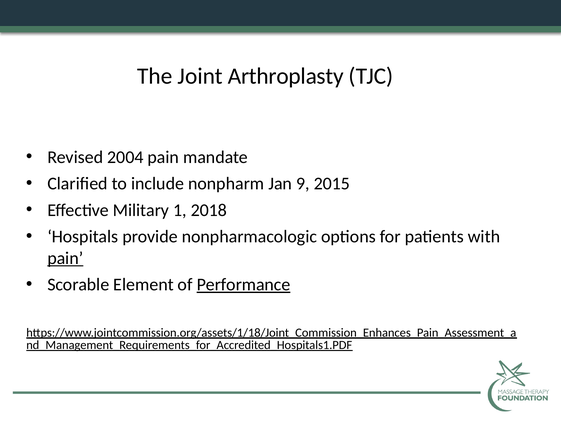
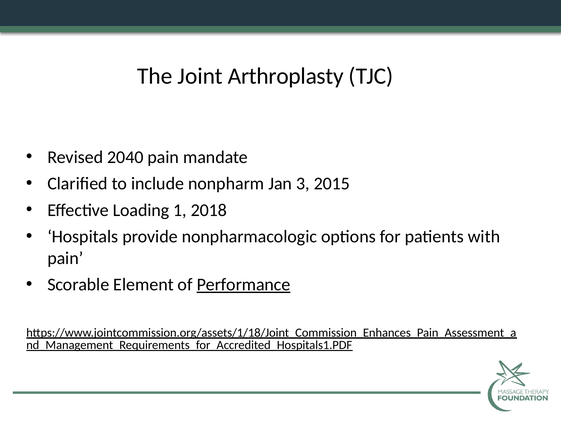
2004: 2004 -> 2040
9: 9 -> 3
Military: Military -> Loading
pain at (65, 258) underline: present -> none
